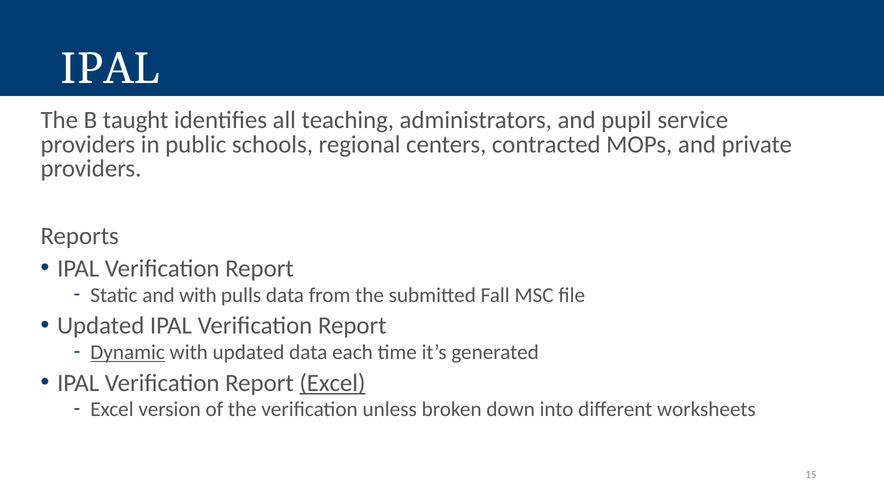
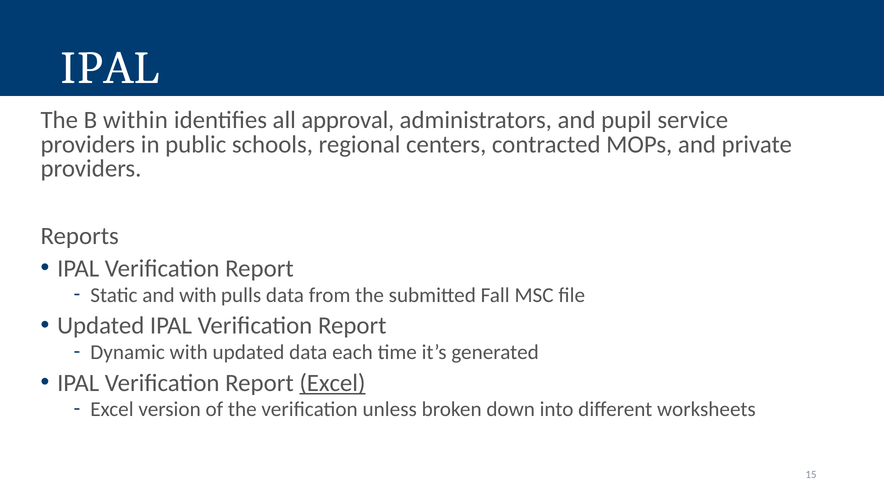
taught: taught -> within
teaching: teaching -> approval
Dynamic underline: present -> none
